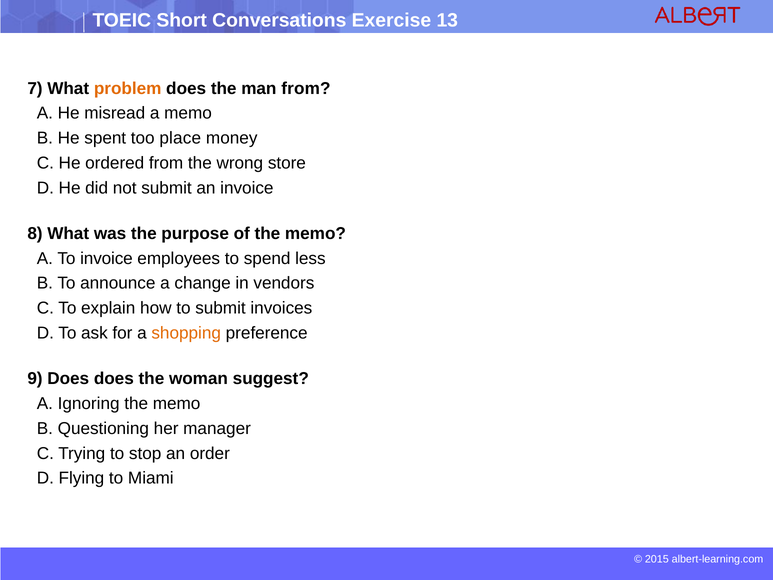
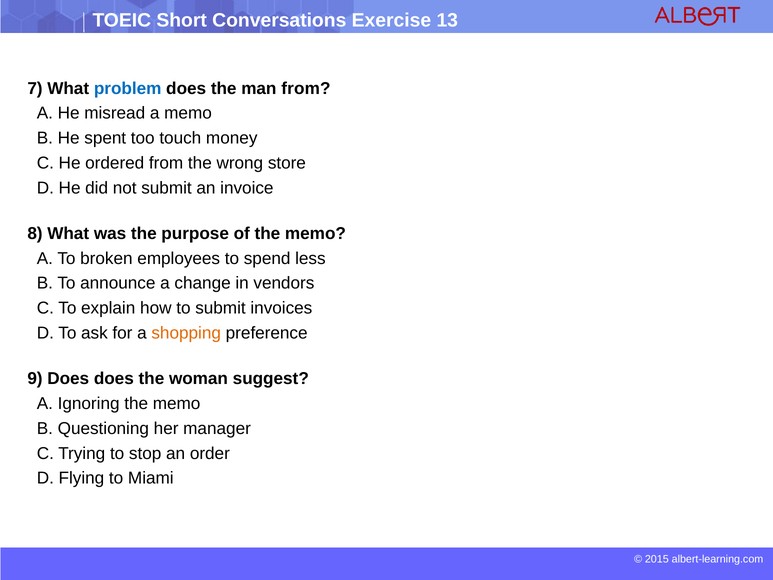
problem colour: orange -> blue
place: place -> touch
To invoice: invoice -> broken
